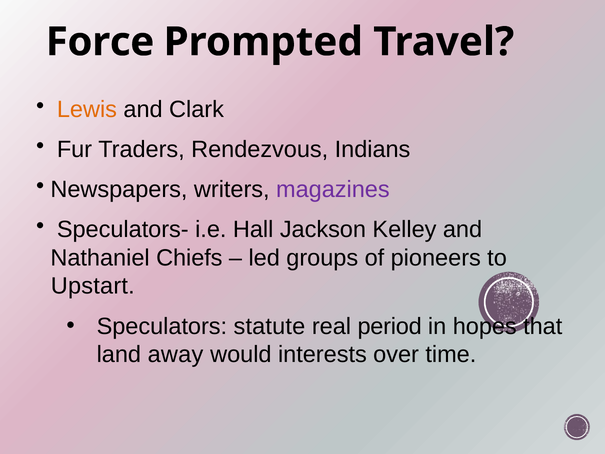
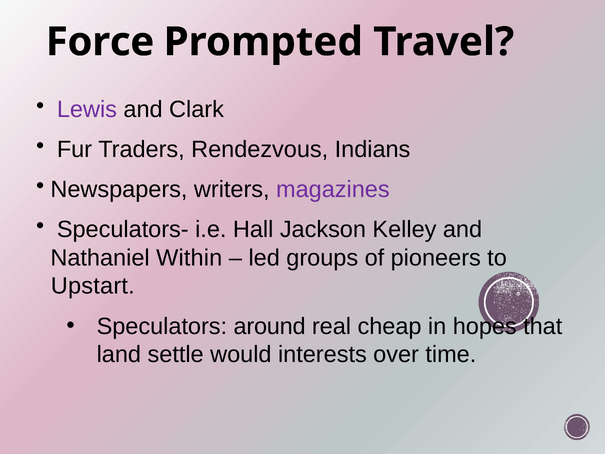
Lewis colour: orange -> purple
Chiefs: Chiefs -> Within
statute: statute -> around
period: period -> cheap
away: away -> settle
